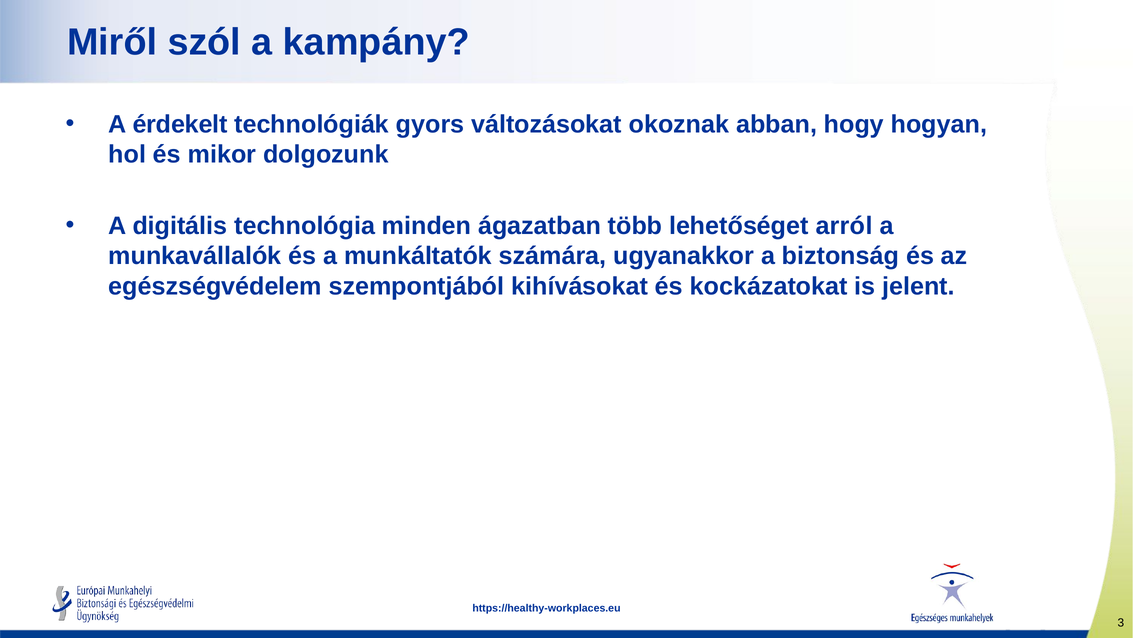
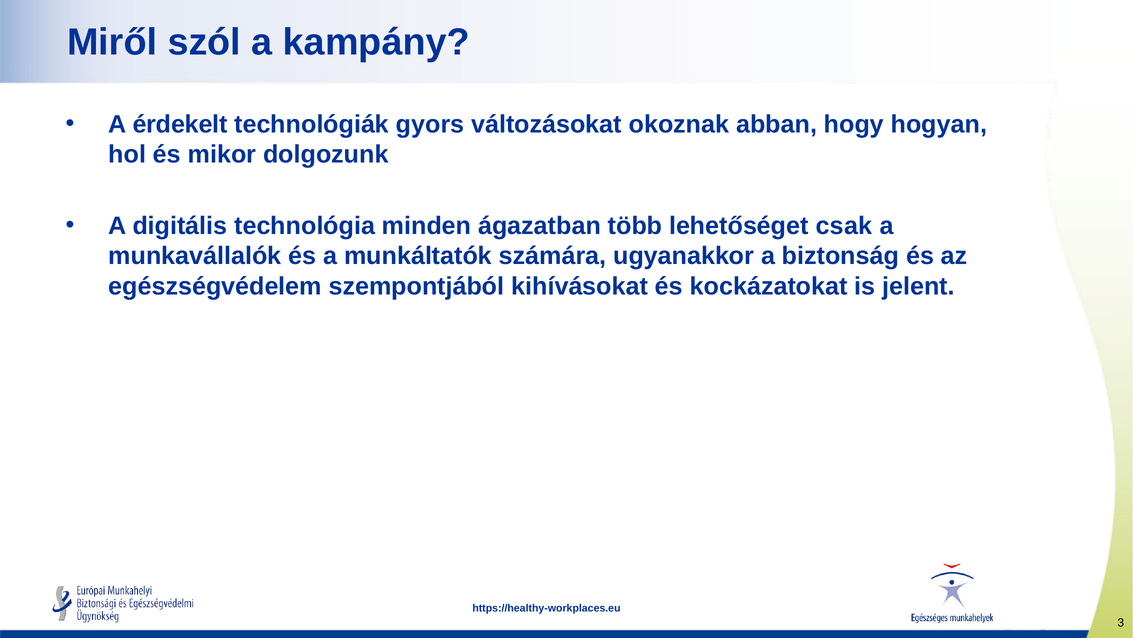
arról: arról -> csak
